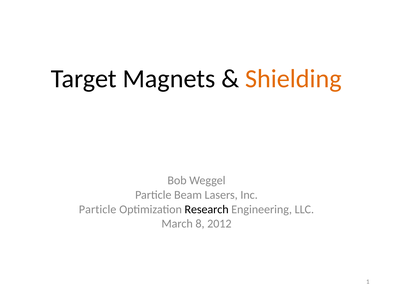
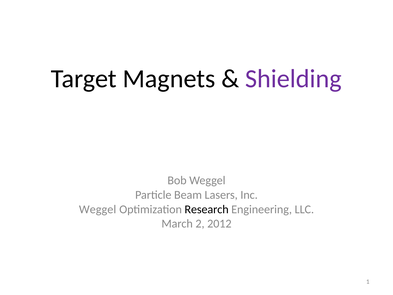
Shielding colour: orange -> purple
Particle at (98, 209): Particle -> Weggel
8: 8 -> 2
